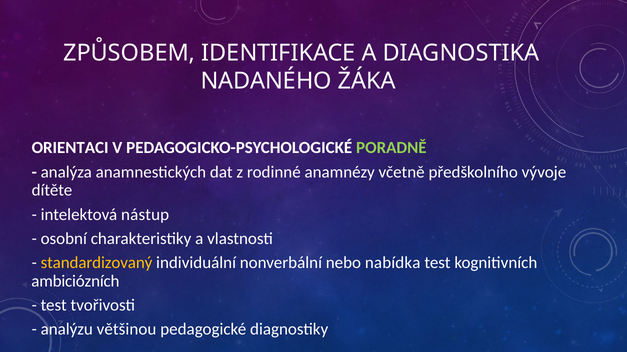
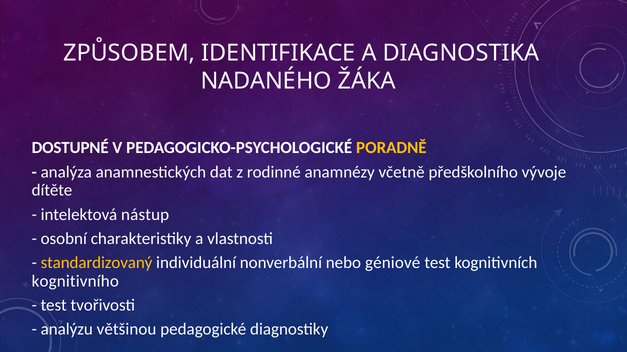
ORIENTACI: ORIENTACI -> DOSTUPNÉ
PORADNĚ colour: light green -> yellow
nabídka: nabídka -> géniové
ambiciózních: ambiciózních -> kognitivního
